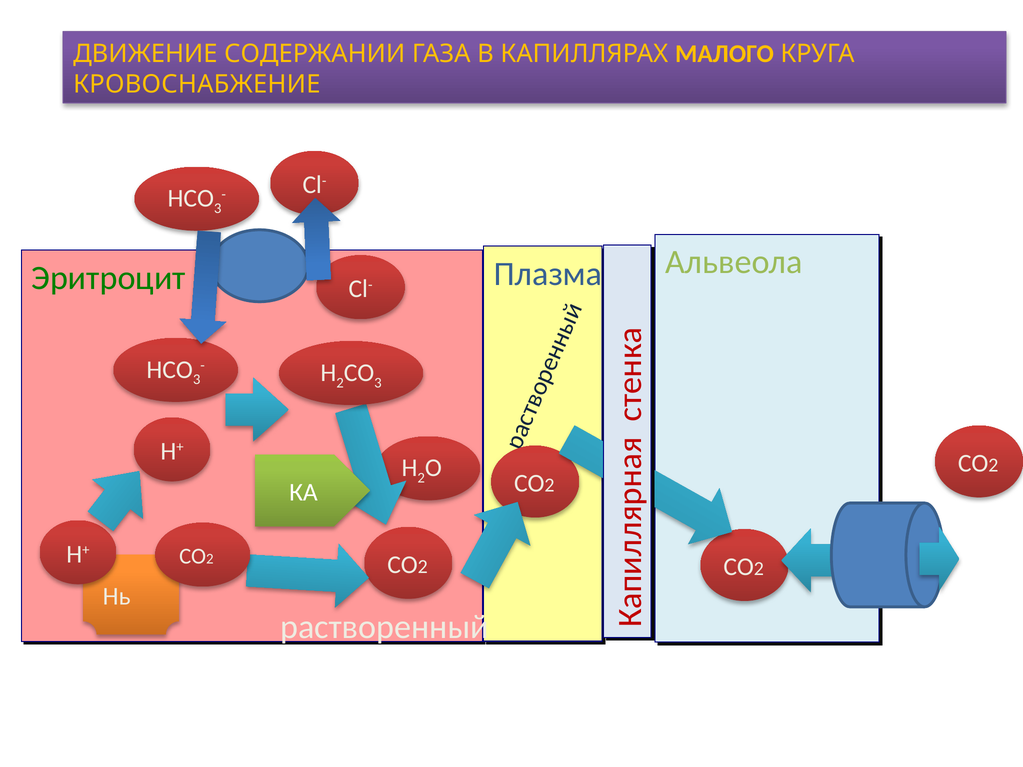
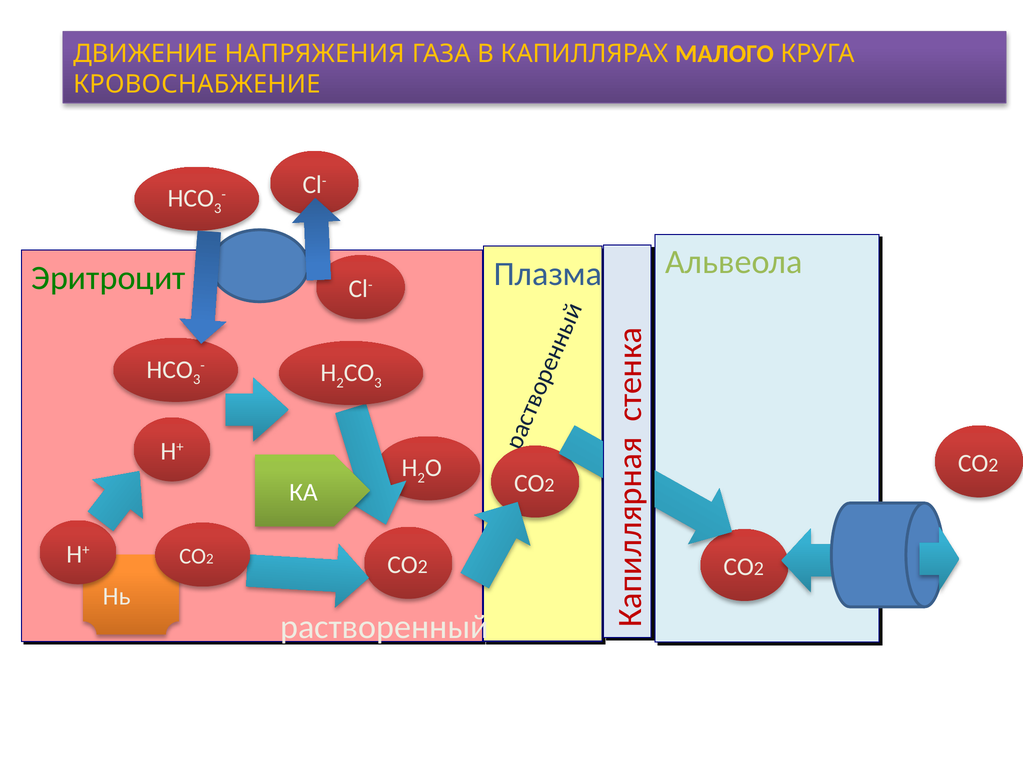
СОДЕРЖАНИИ: СОДЕРЖАНИИ -> НАПРЯЖЕНИЯ
